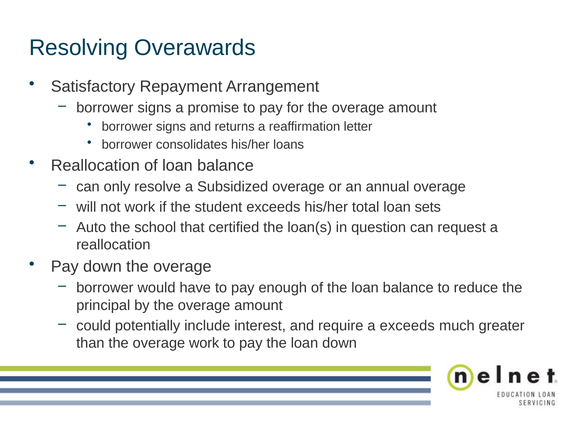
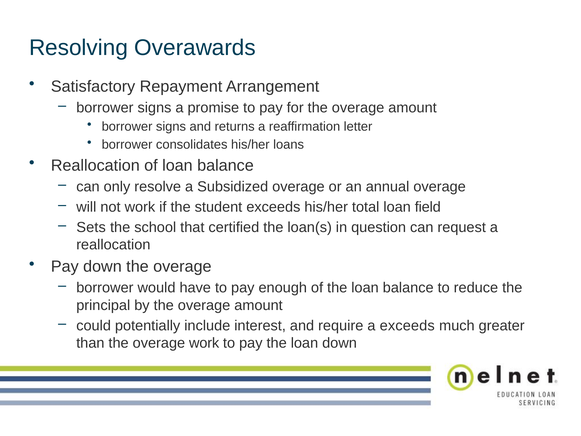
sets: sets -> field
Auto: Auto -> Sets
